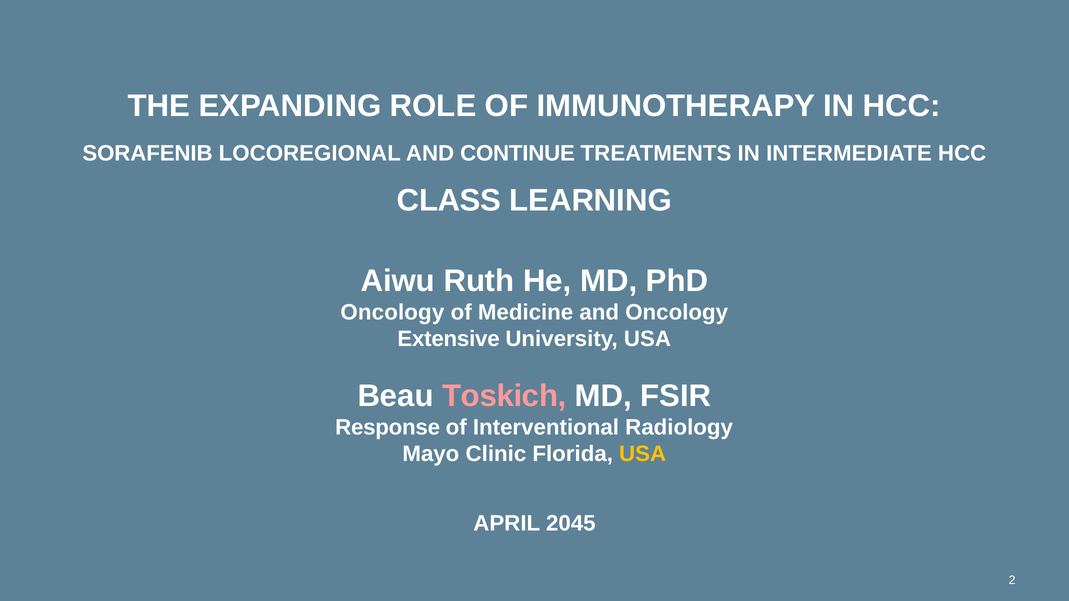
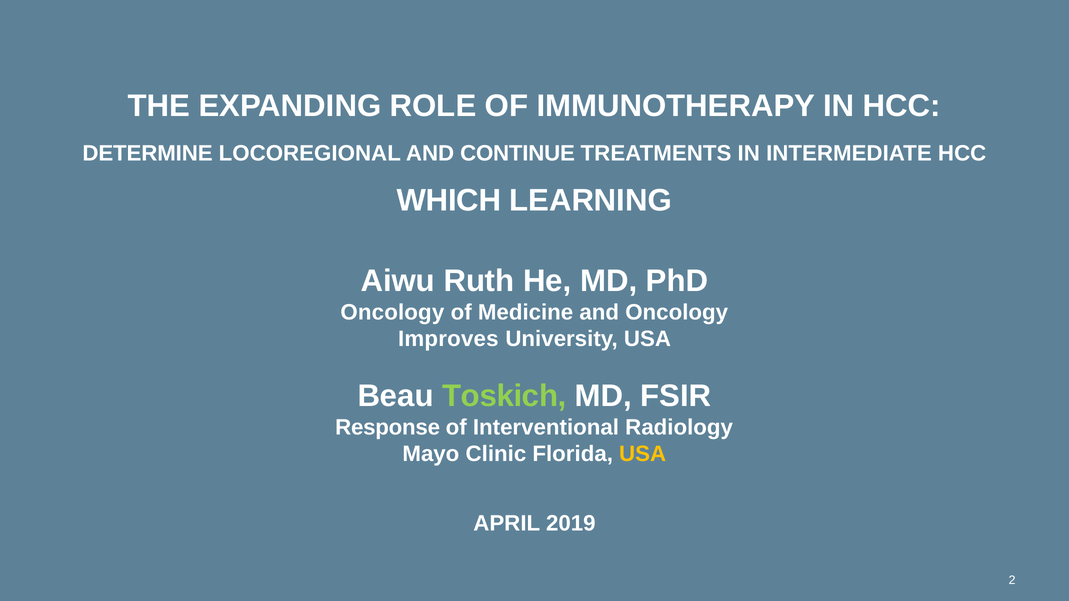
SORAFENIB: SORAFENIB -> DETERMINE
CLASS: CLASS -> WHICH
Extensive: Extensive -> Improves
Toskich colour: pink -> light green
2045: 2045 -> 2019
